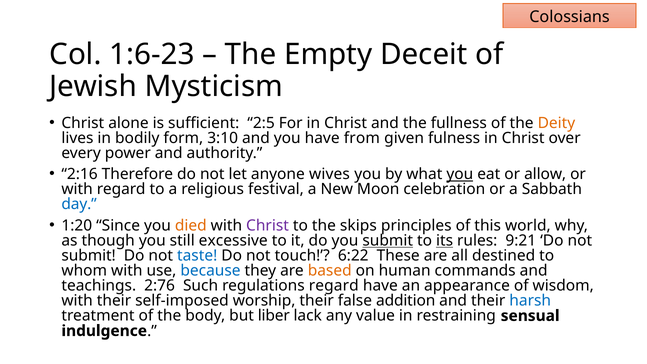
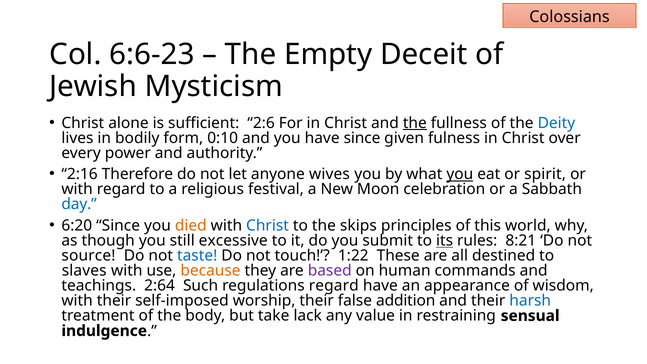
1:6-23: 1:6-23 -> 6:6-23
2:5: 2:5 -> 2:6
the at (415, 123) underline: none -> present
Deity colour: orange -> blue
3:10: 3:10 -> 0:10
have from: from -> since
allow: allow -> spirit
1:20: 1:20 -> 6:20
Christ at (267, 225) colour: purple -> blue
submit at (388, 241) underline: present -> none
9:21: 9:21 -> 8:21
submit at (89, 256): submit -> source
6:22: 6:22 -> 1:22
whom: whom -> slaves
because colour: blue -> orange
based colour: orange -> purple
2:76: 2:76 -> 2:64
liber: liber -> take
